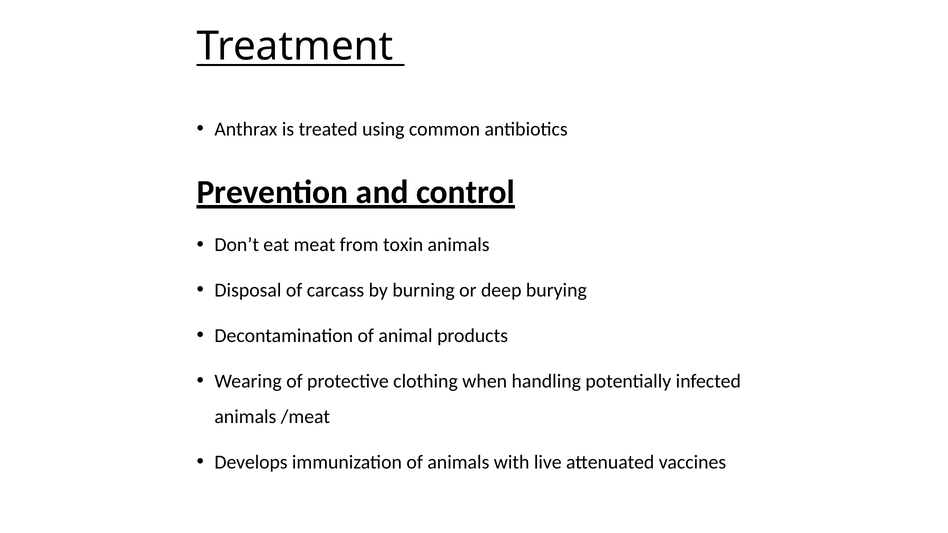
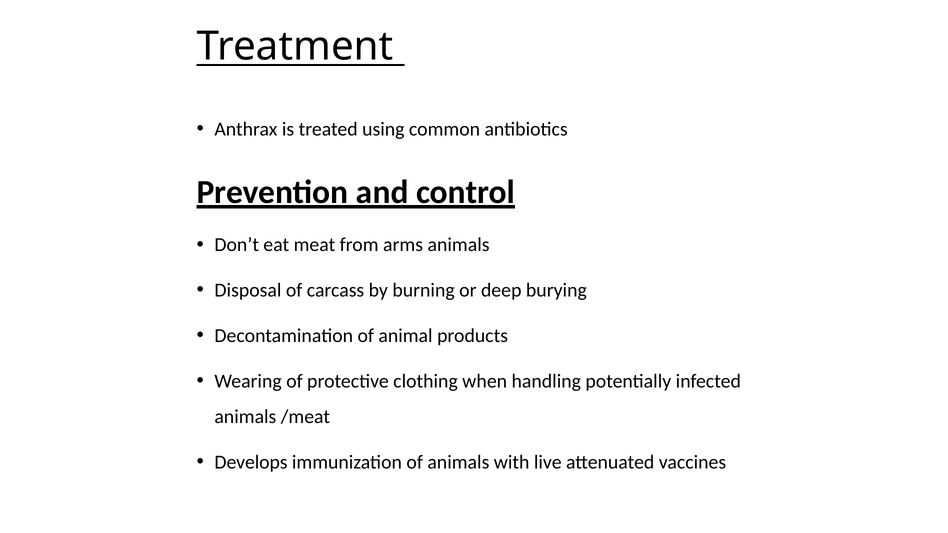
toxin: toxin -> arms
